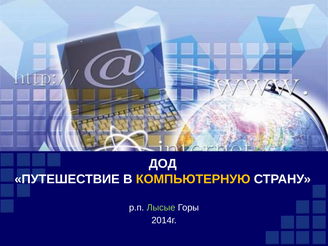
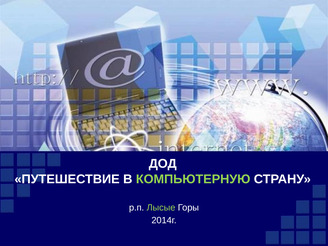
КОМПЬЮТЕРНУЮ colour: yellow -> light green
